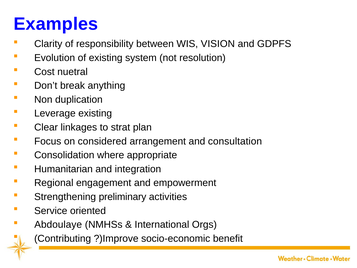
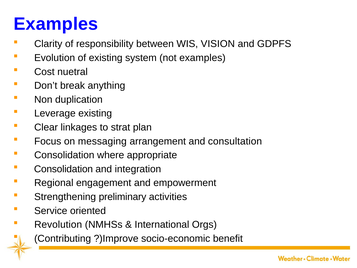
not resolution: resolution -> examples
considered: considered -> messaging
Humanitarian at (63, 169): Humanitarian -> Consolidation
Abdoulaye: Abdoulaye -> Revolution
